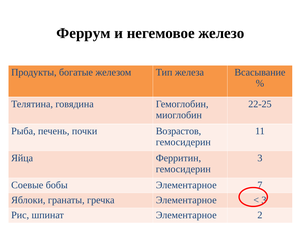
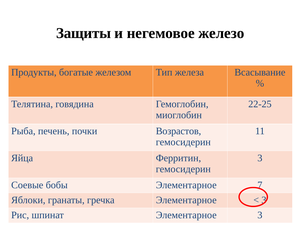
Феррум: Феррум -> Защиты
Элементарное 2: 2 -> 3
